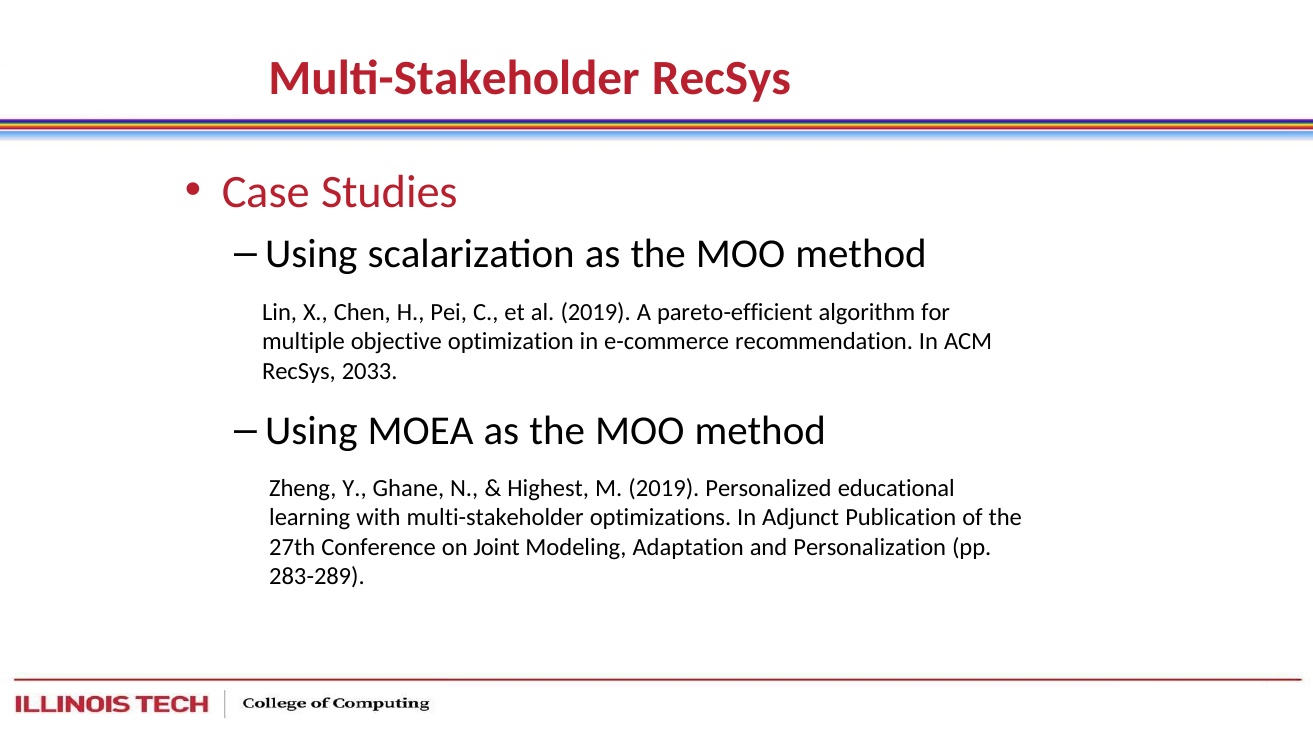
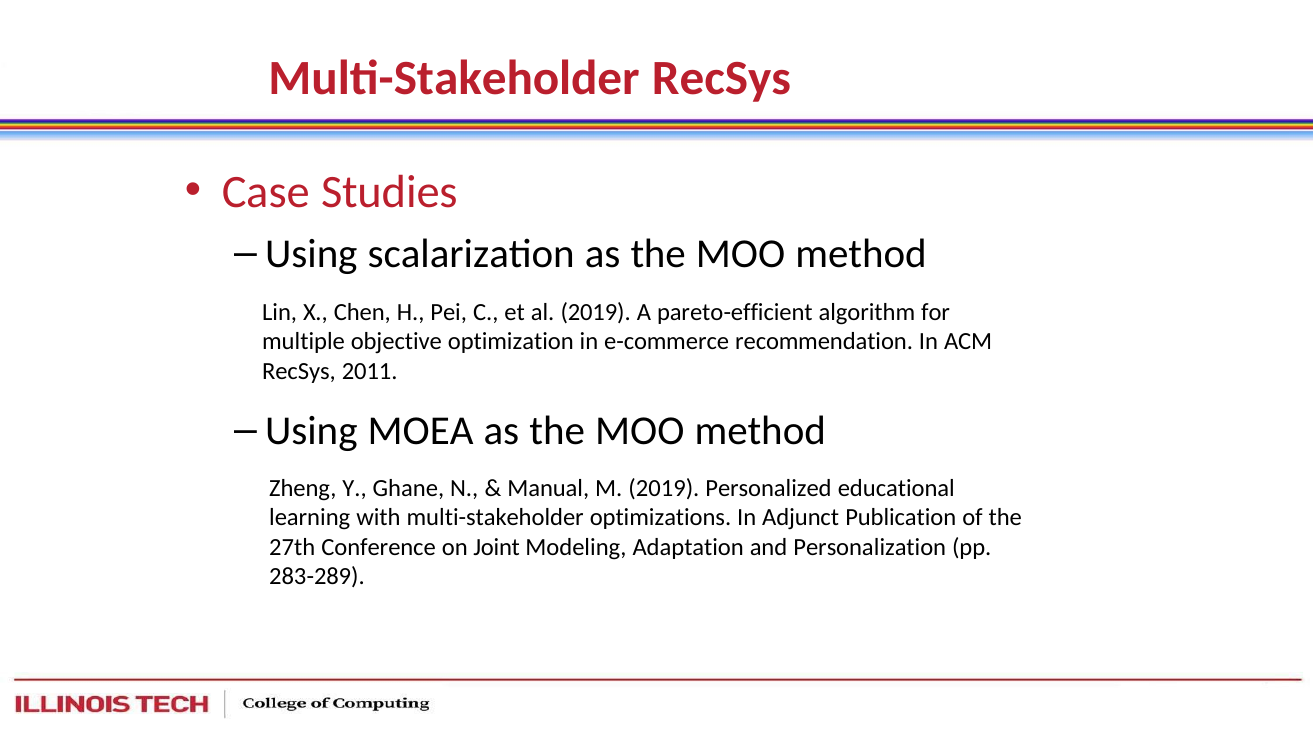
2033: 2033 -> 2011
Highest: Highest -> Manual
